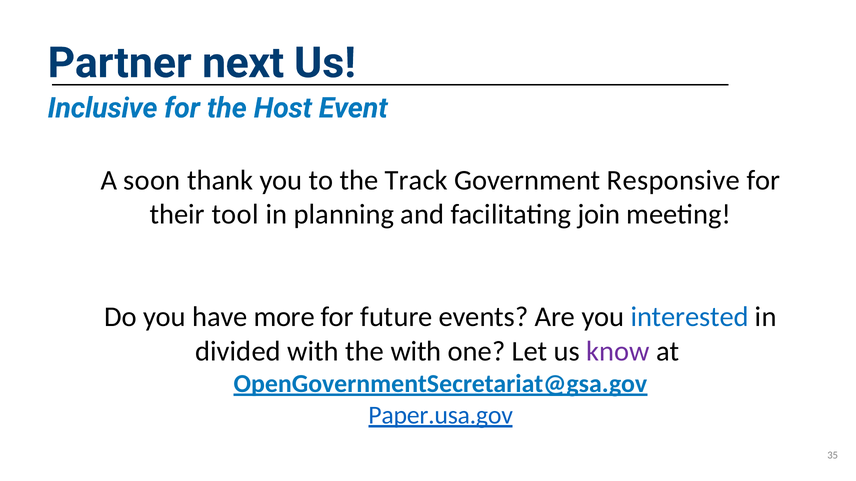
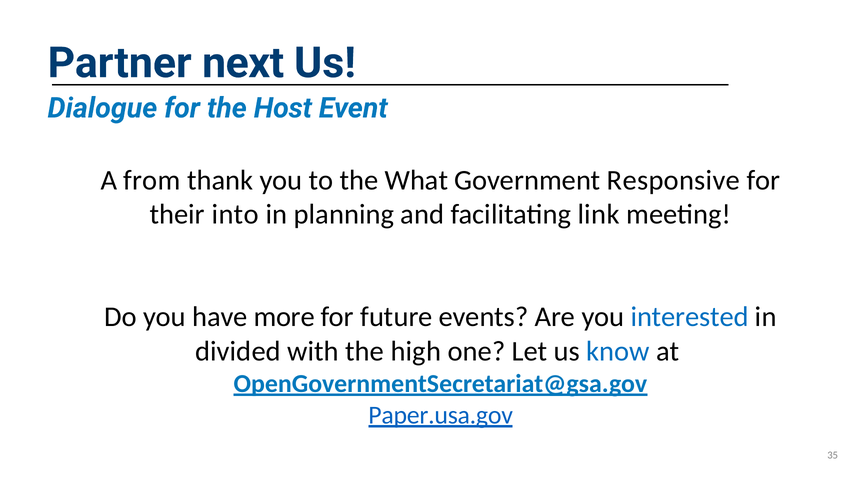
Inclusive: Inclusive -> Dialogue
soon: soon -> from
Track: Track -> What
tool: tool -> into
join: join -> link
the with: with -> high
know colour: purple -> blue
